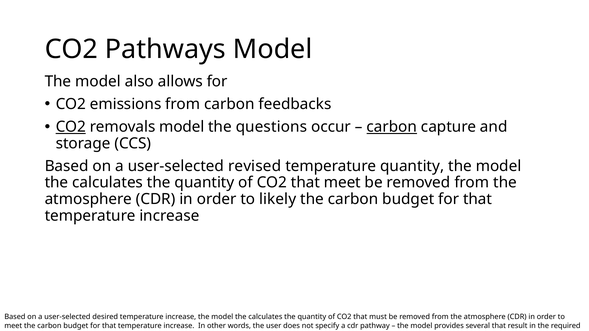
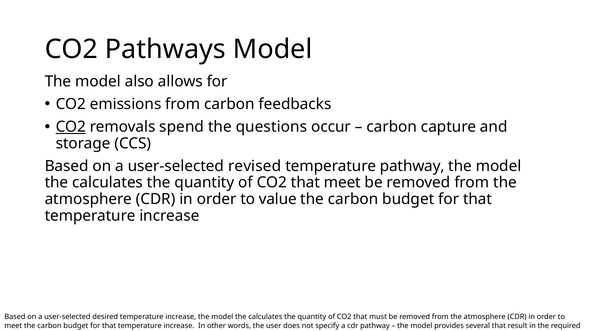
removals model: model -> spend
carbon at (392, 127) underline: present -> none
temperature quantity: quantity -> pathway
likely: likely -> value
